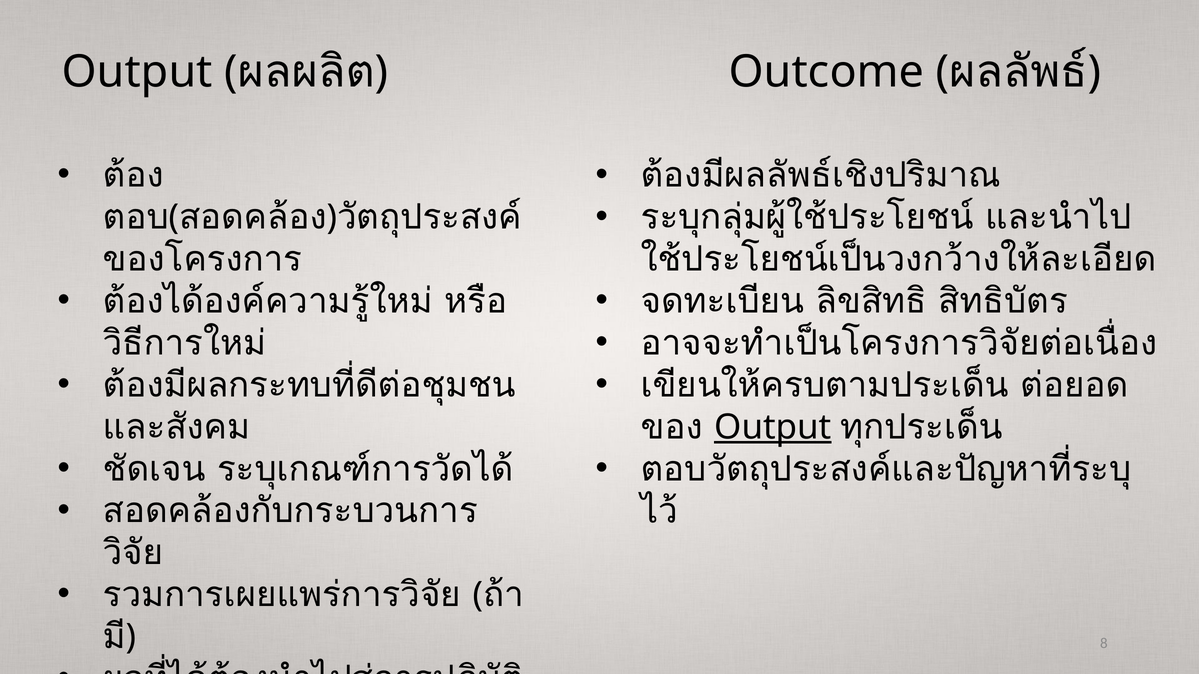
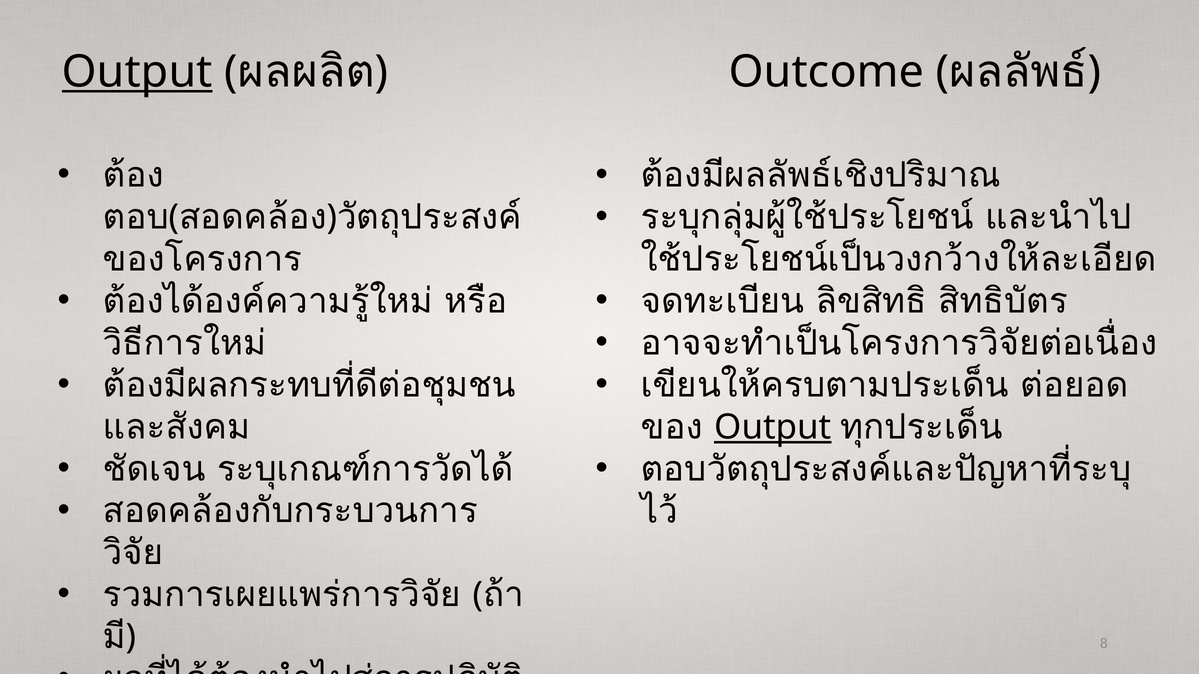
Output at (137, 72) underline: none -> present
